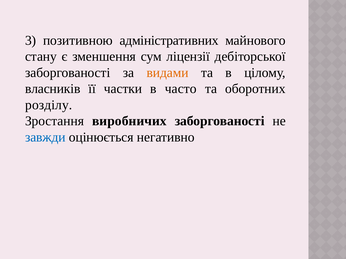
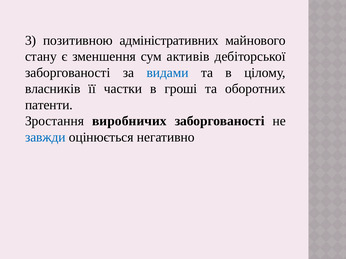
ліцензії: ліцензії -> активів
видами colour: orange -> blue
часто: часто -> гроші
розділу: розділу -> патенти
